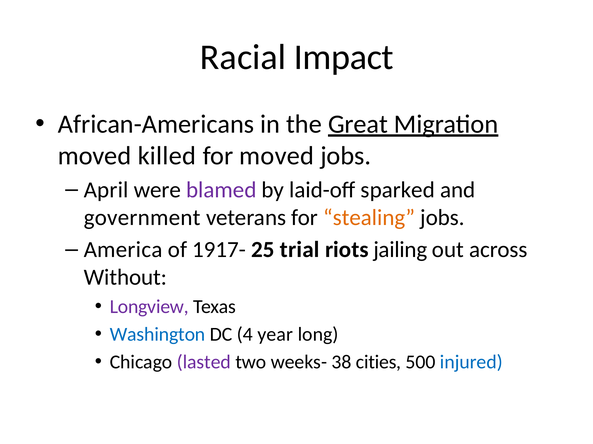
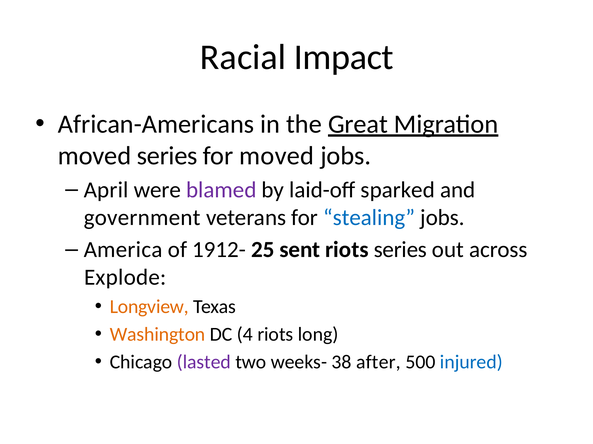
moved killed: killed -> series
stealing colour: orange -> blue
1917-: 1917- -> 1912-
trial: trial -> sent
riots jailing: jailing -> series
Without: Without -> Explode
Longview colour: purple -> orange
Washington colour: blue -> orange
4 year: year -> riots
cities: cities -> after
